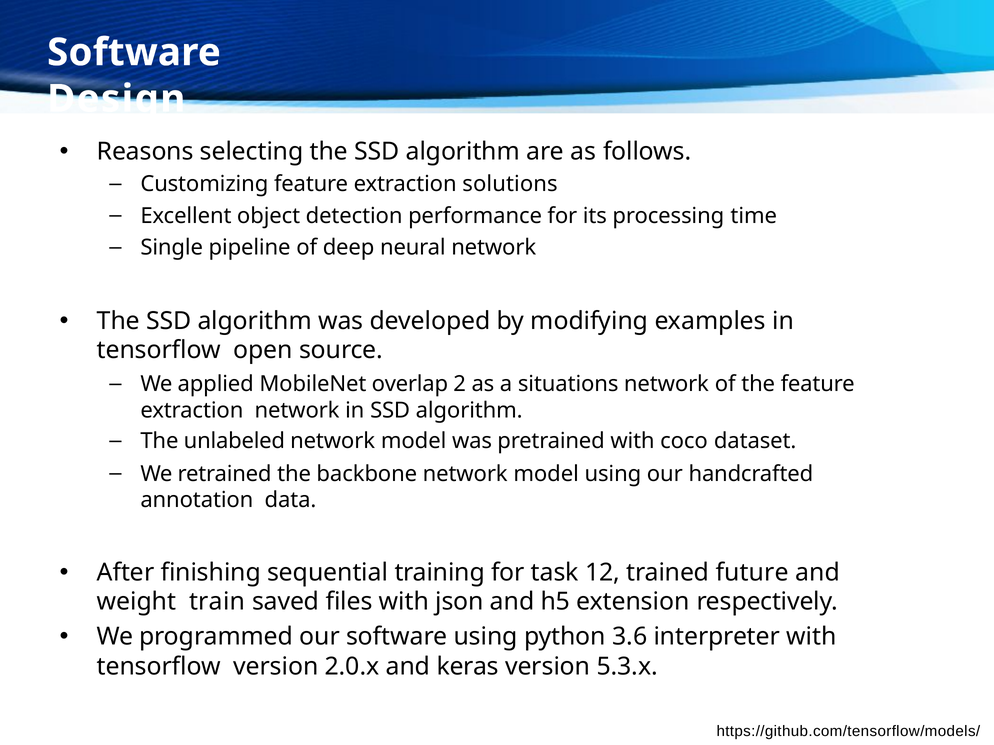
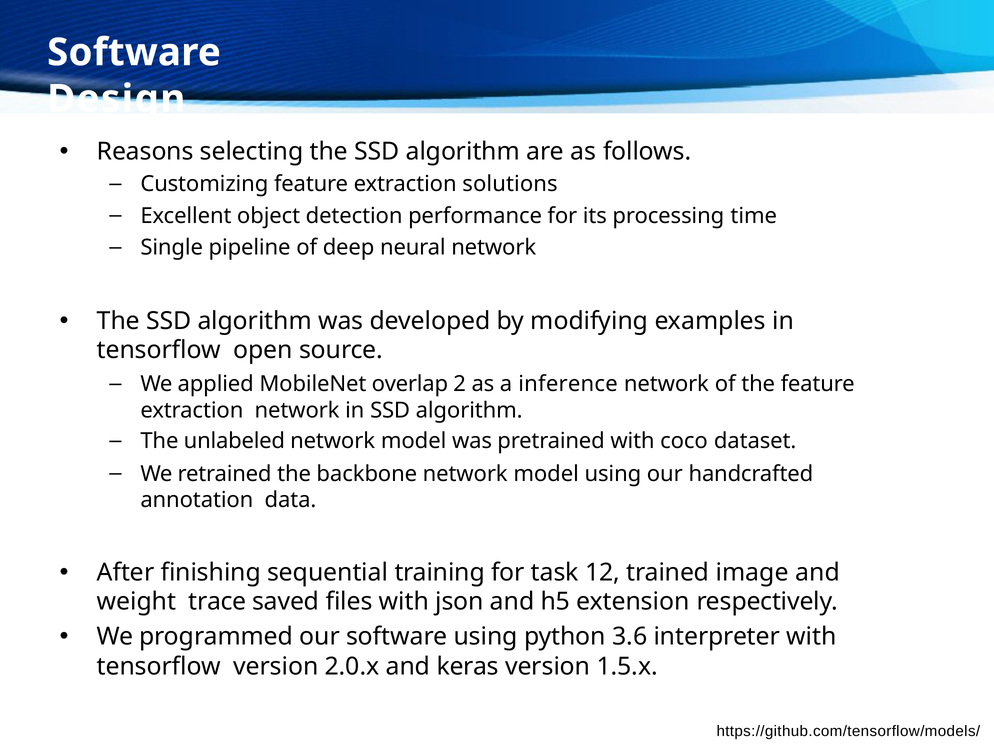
situations: situations -> inference
future: future -> image
train: train -> trace
5.3.x: 5.3.x -> 1.5.x
